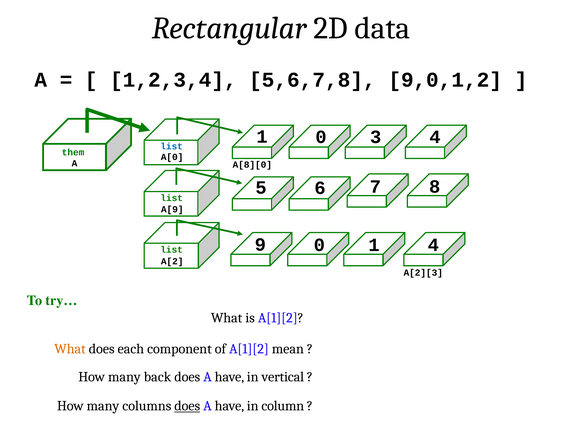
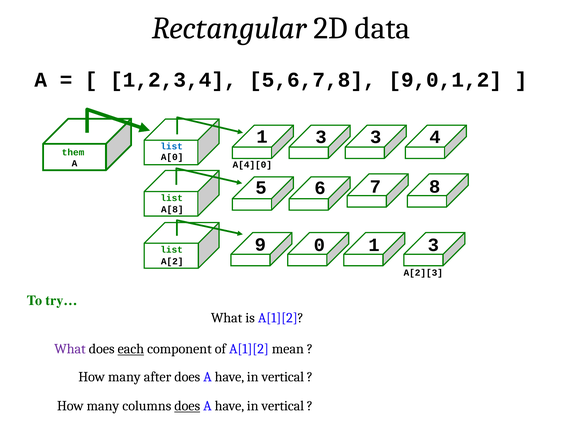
0 at (321, 137): 0 -> 3
A[8][0: A[8][0 -> A[4][0
A[9: A[9 -> A[8
0 1 4: 4 -> 3
What at (70, 349) colour: orange -> purple
each underline: none -> present
back: back -> after
column at (283, 406): column -> vertical
